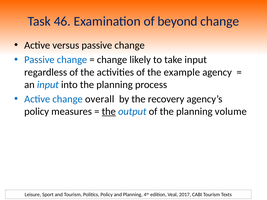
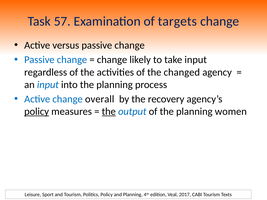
46: 46 -> 57
beyond: beyond -> targets
example: example -> changed
policy at (37, 112) underline: none -> present
volume: volume -> women
